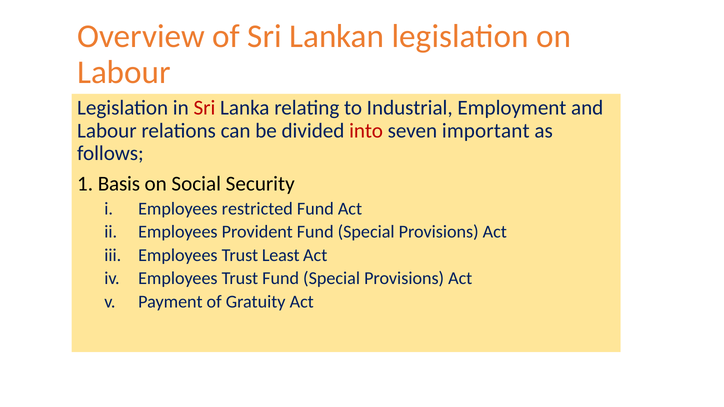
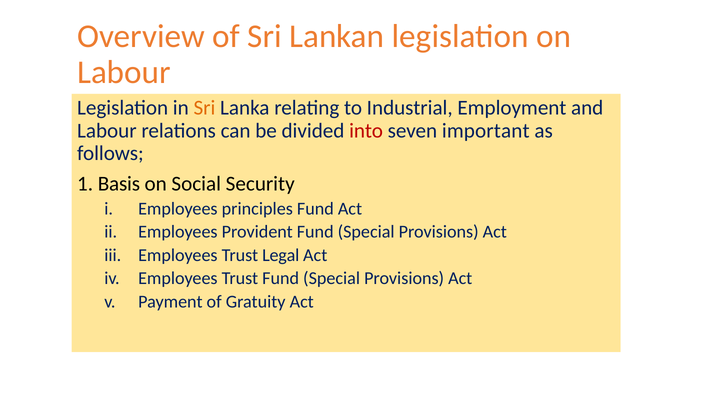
Sri at (204, 108) colour: red -> orange
restricted: restricted -> principles
Least: Least -> Legal
